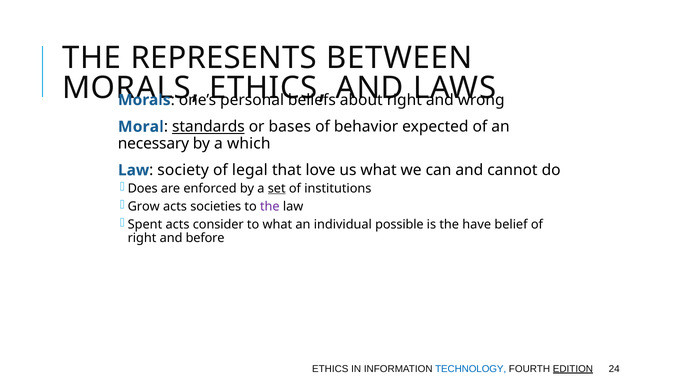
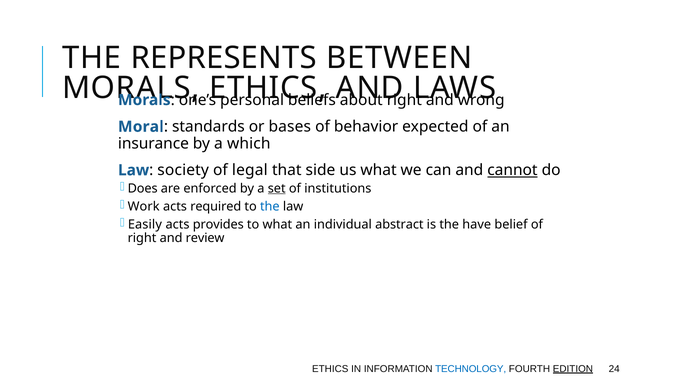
standards underline: present -> none
necessary: necessary -> insurance
love: love -> side
cannot underline: none -> present
Grow: Grow -> Work
societies: societies -> required
the at (270, 206) colour: purple -> blue
Spent: Spent -> Easily
consider: consider -> provides
possible: possible -> abstract
before: before -> review
